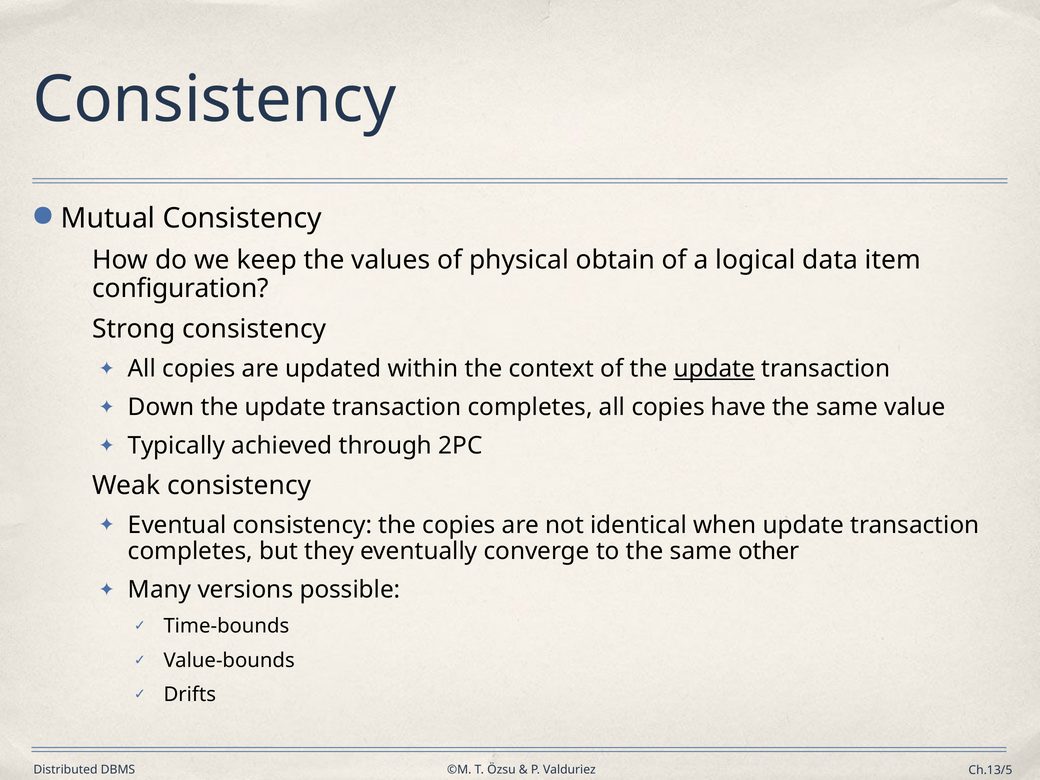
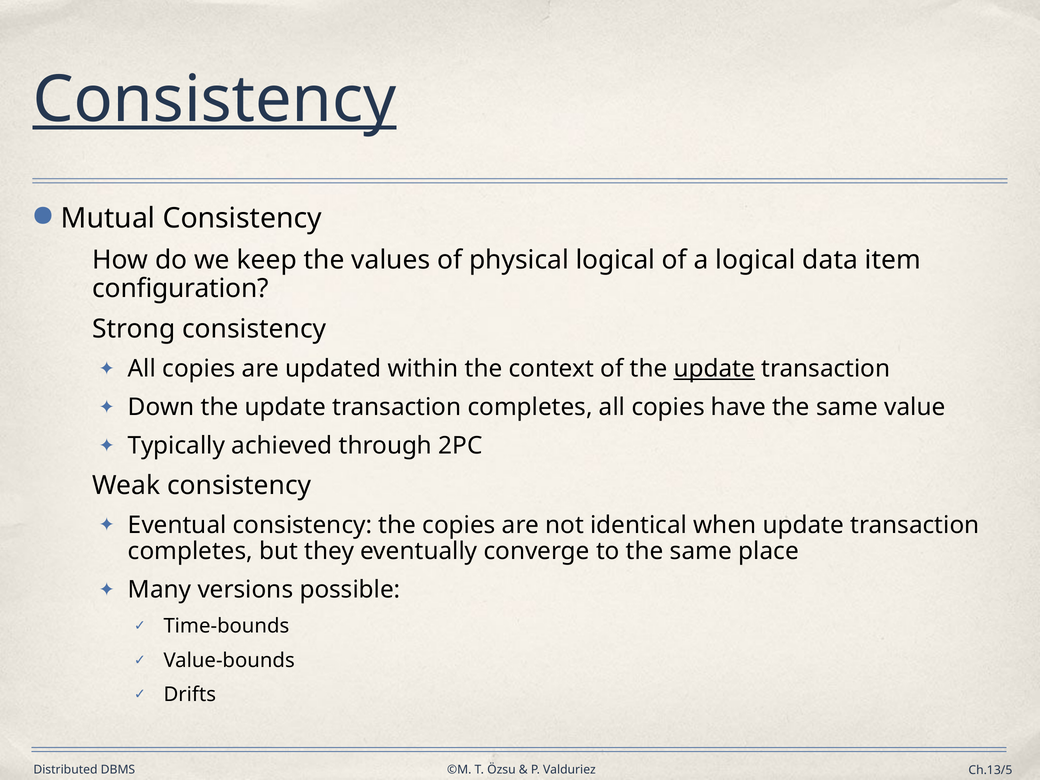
Consistency at (214, 100) underline: none -> present
physical obtain: obtain -> logical
other: other -> place
